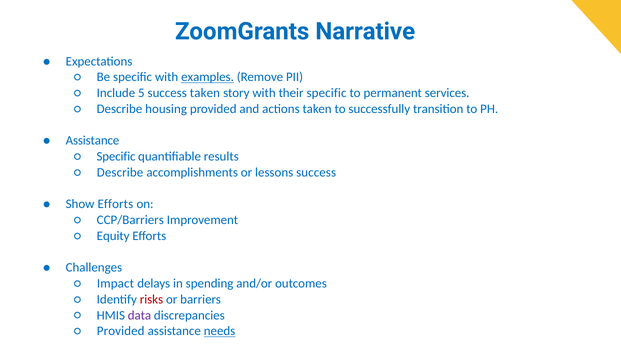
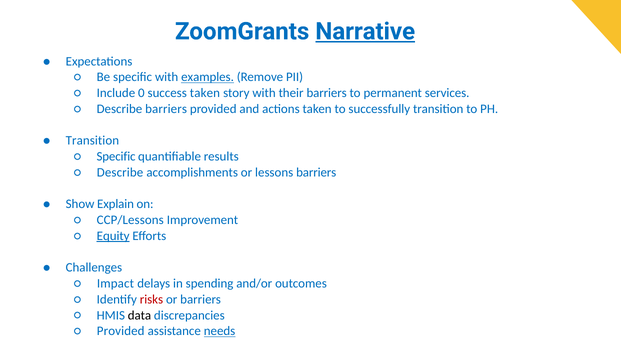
Narrative underline: none -> present
5: 5 -> 0
their specific: specific -> barriers
Describe housing: housing -> barriers
Assistance at (92, 140): Assistance -> Transition
lessons success: success -> barriers
Show Efforts: Efforts -> Explain
CCP/Barriers: CCP/Barriers -> CCP/Lessons
Equity underline: none -> present
data colour: purple -> black
